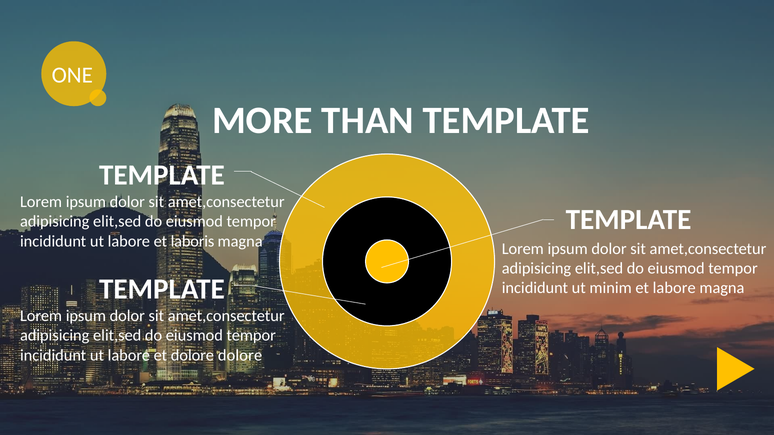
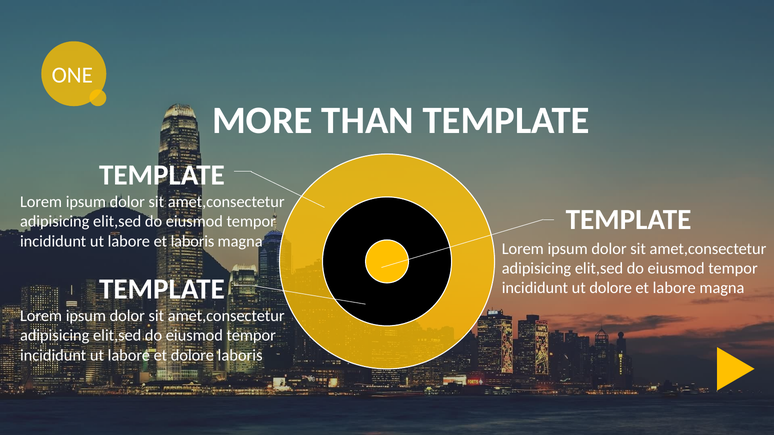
ut minim: minim -> dolore
dolore dolore: dolore -> laboris
